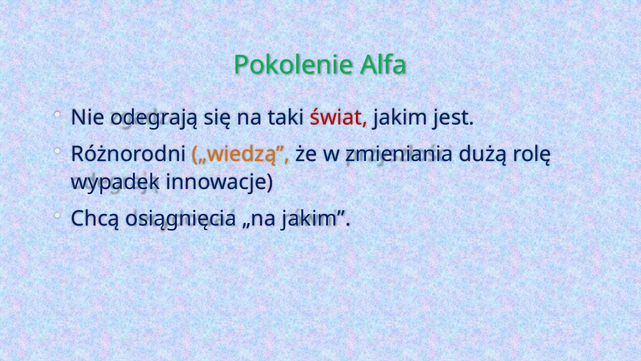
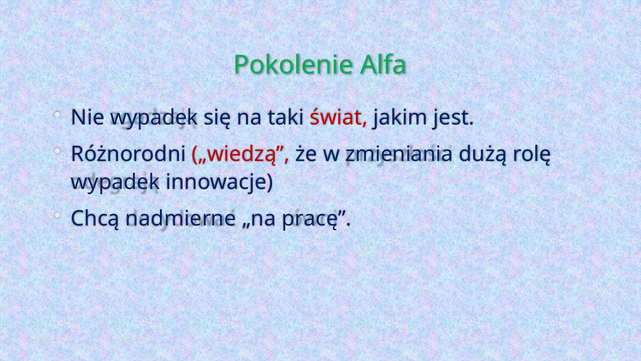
Nie odegrają: odegrają -> wypadek
„wiedzą colour: orange -> red
osiągnięcia: osiągnięcia -> nadmierne
„na jakim: jakim -> pracę
